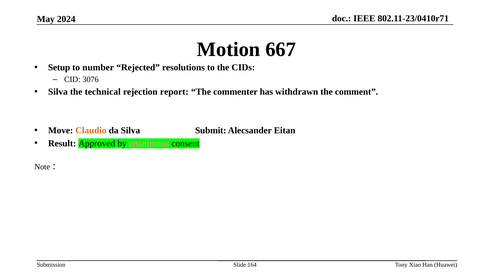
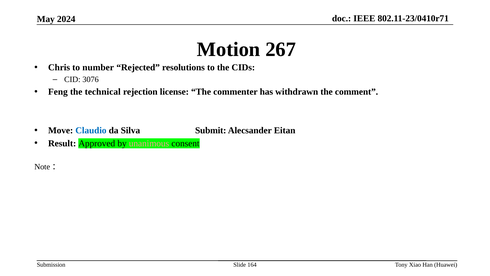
667: 667 -> 267
Setup: Setup -> Chris
Silva at (58, 92): Silva -> Feng
report: report -> license
Claudio colour: orange -> blue
